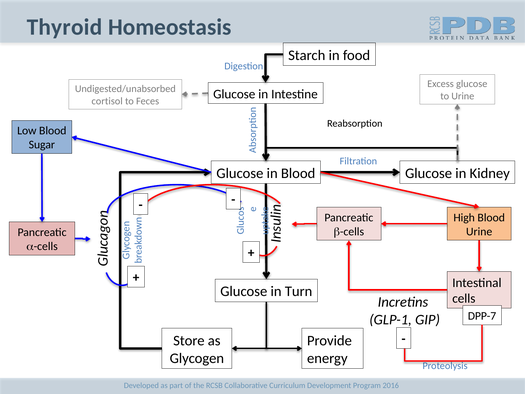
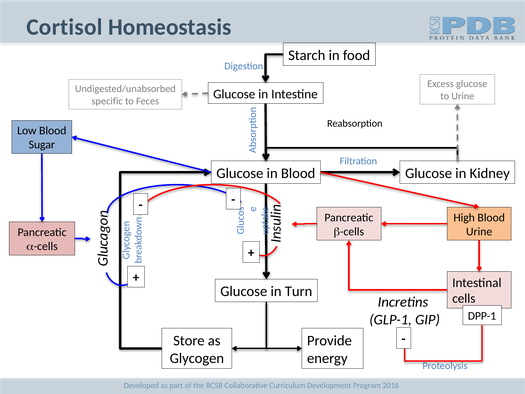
Thyroid: Thyroid -> Cortisol
cortisol: cortisol -> specific
DPP-7: DPP-7 -> DPP-1
